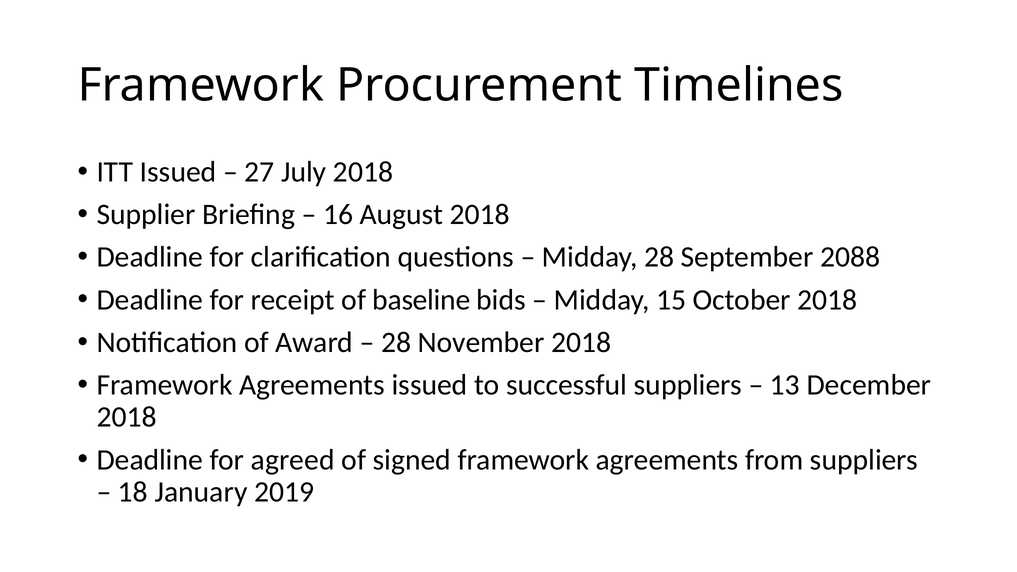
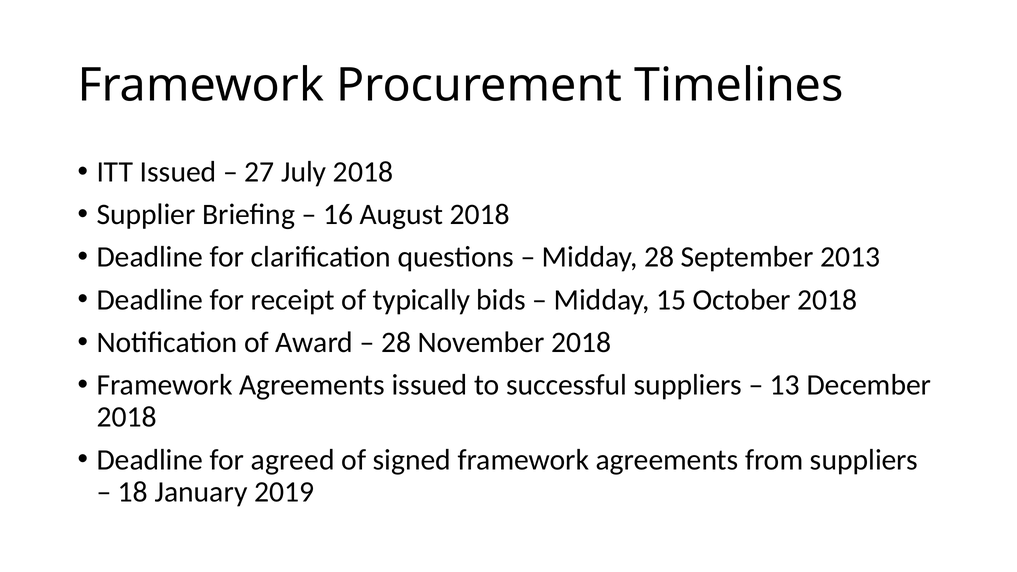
2088: 2088 -> 2013
baseline: baseline -> typically
